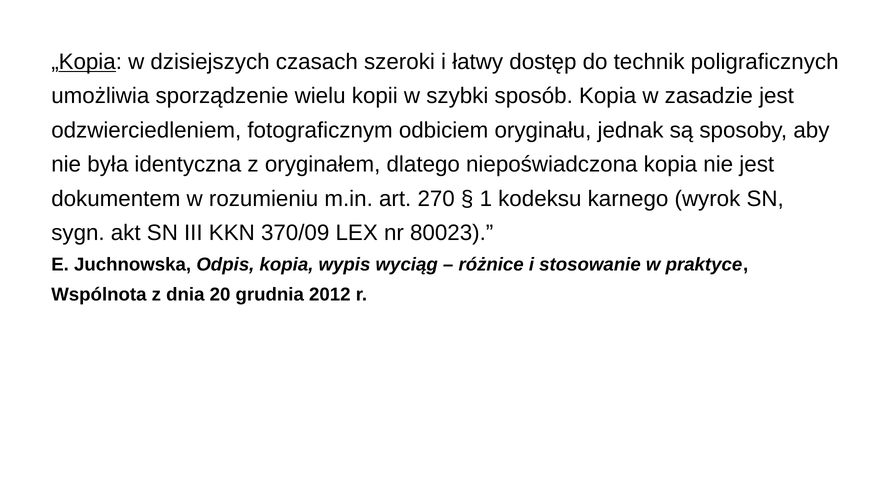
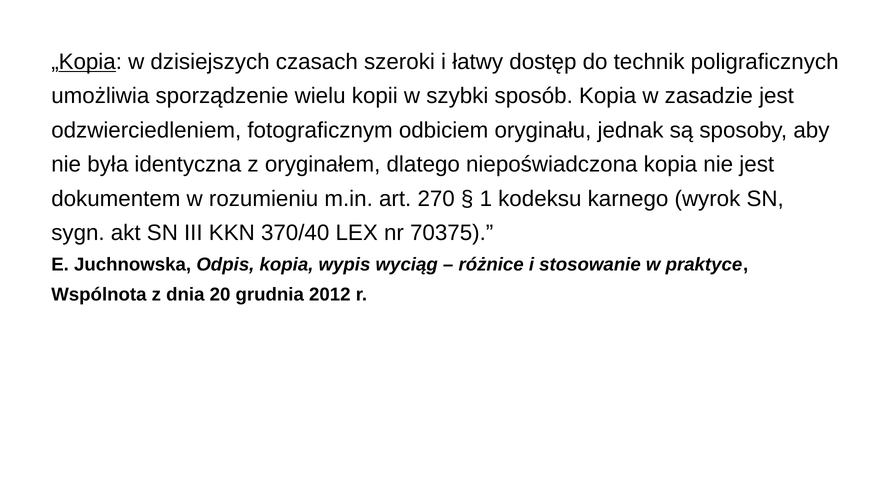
370/09: 370/09 -> 370/40
80023: 80023 -> 70375
